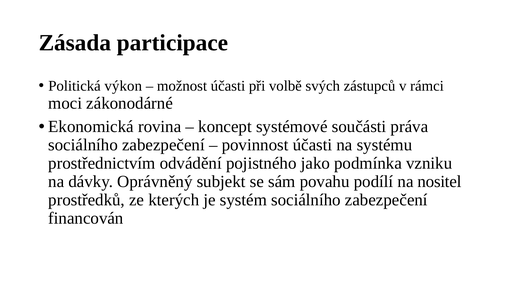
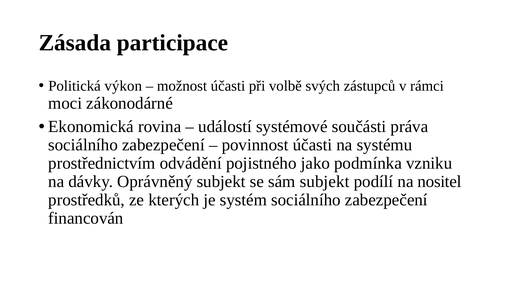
koncept: koncept -> událostí
sám povahu: povahu -> subjekt
